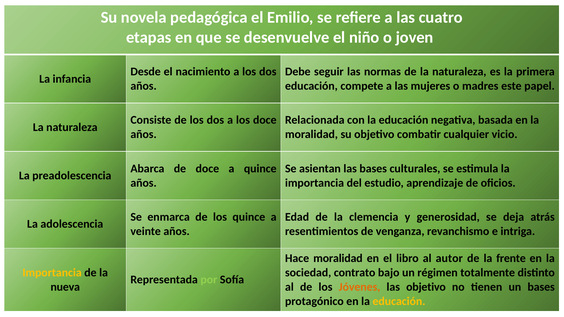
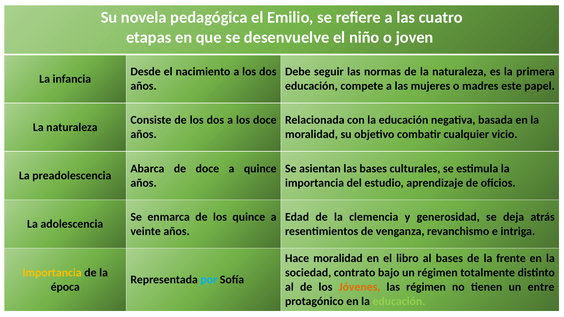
al autor: autor -> bases
por colour: light green -> light blue
nueva: nueva -> época
las objetivo: objetivo -> régimen
un bases: bases -> entre
educación at (399, 302) colour: yellow -> light green
